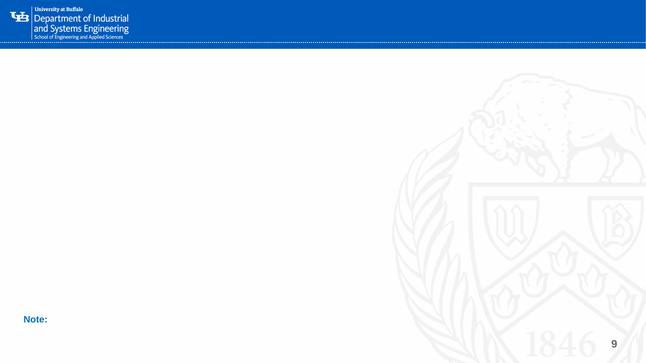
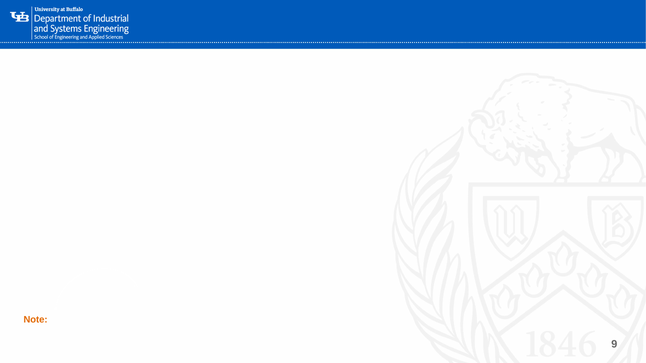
Note colour: blue -> orange
